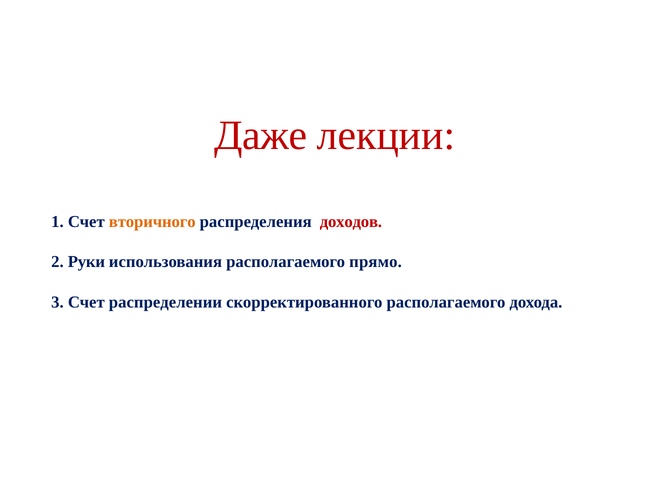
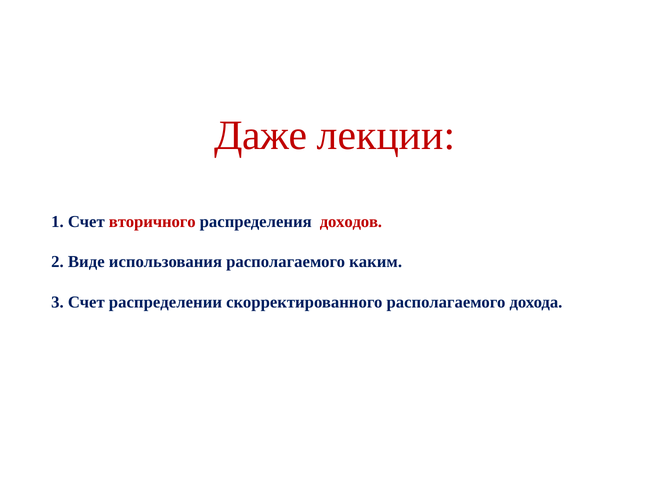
вторичного colour: orange -> red
Руки: Руки -> Виде
прямо: прямо -> каким
